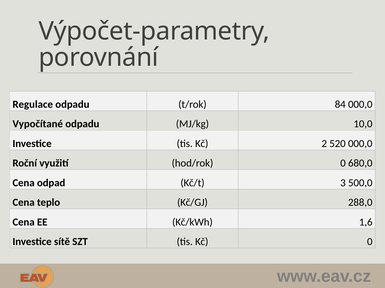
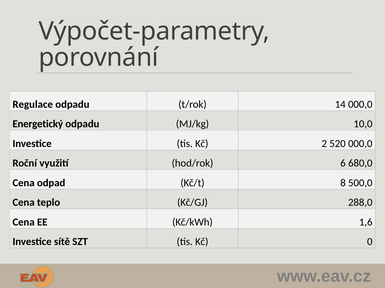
84: 84 -> 14
Vypočítané: Vypočítané -> Energetický
hod/rok 0: 0 -> 6
3: 3 -> 8
